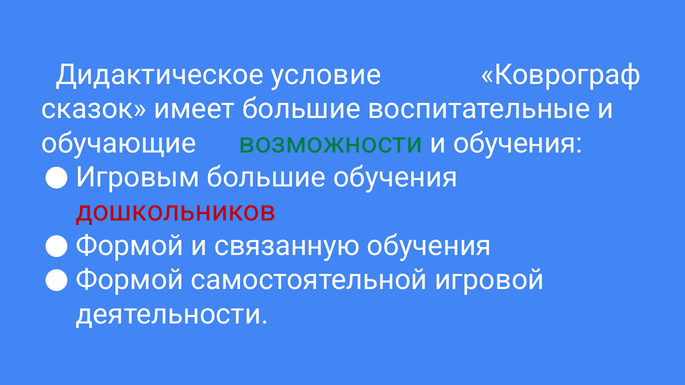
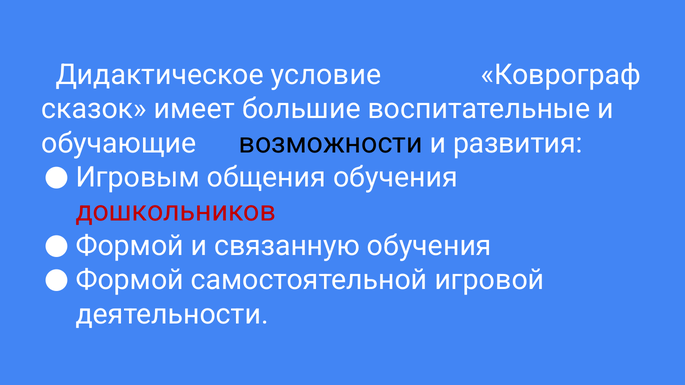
возможности colour: green -> black
и обучения: обучения -> развития
Игровым большие: большие -> общения
